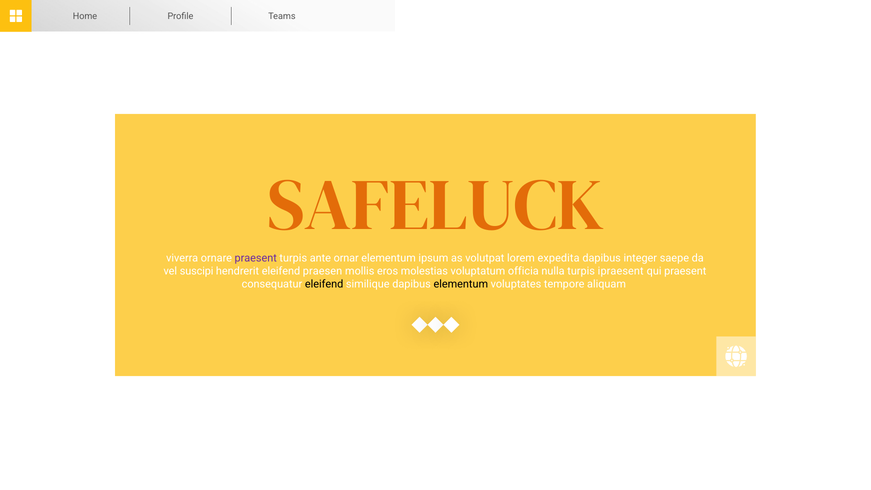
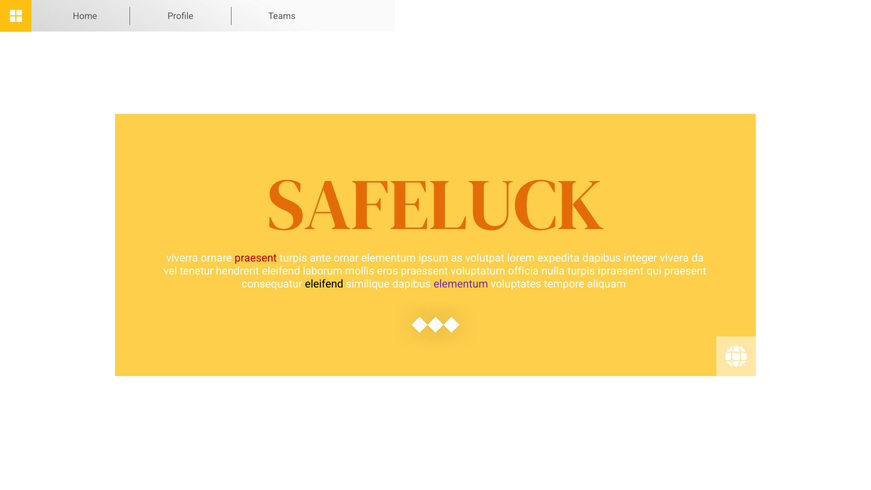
praesent at (256, 258) colour: purple -> red
saepe: saepe -> vivera
suscipi: suscipi -> tenetur
praesen: praesen -> laborum
molestias: molestias -> praessent
elementum at (461, 284) colour: black -> purple
